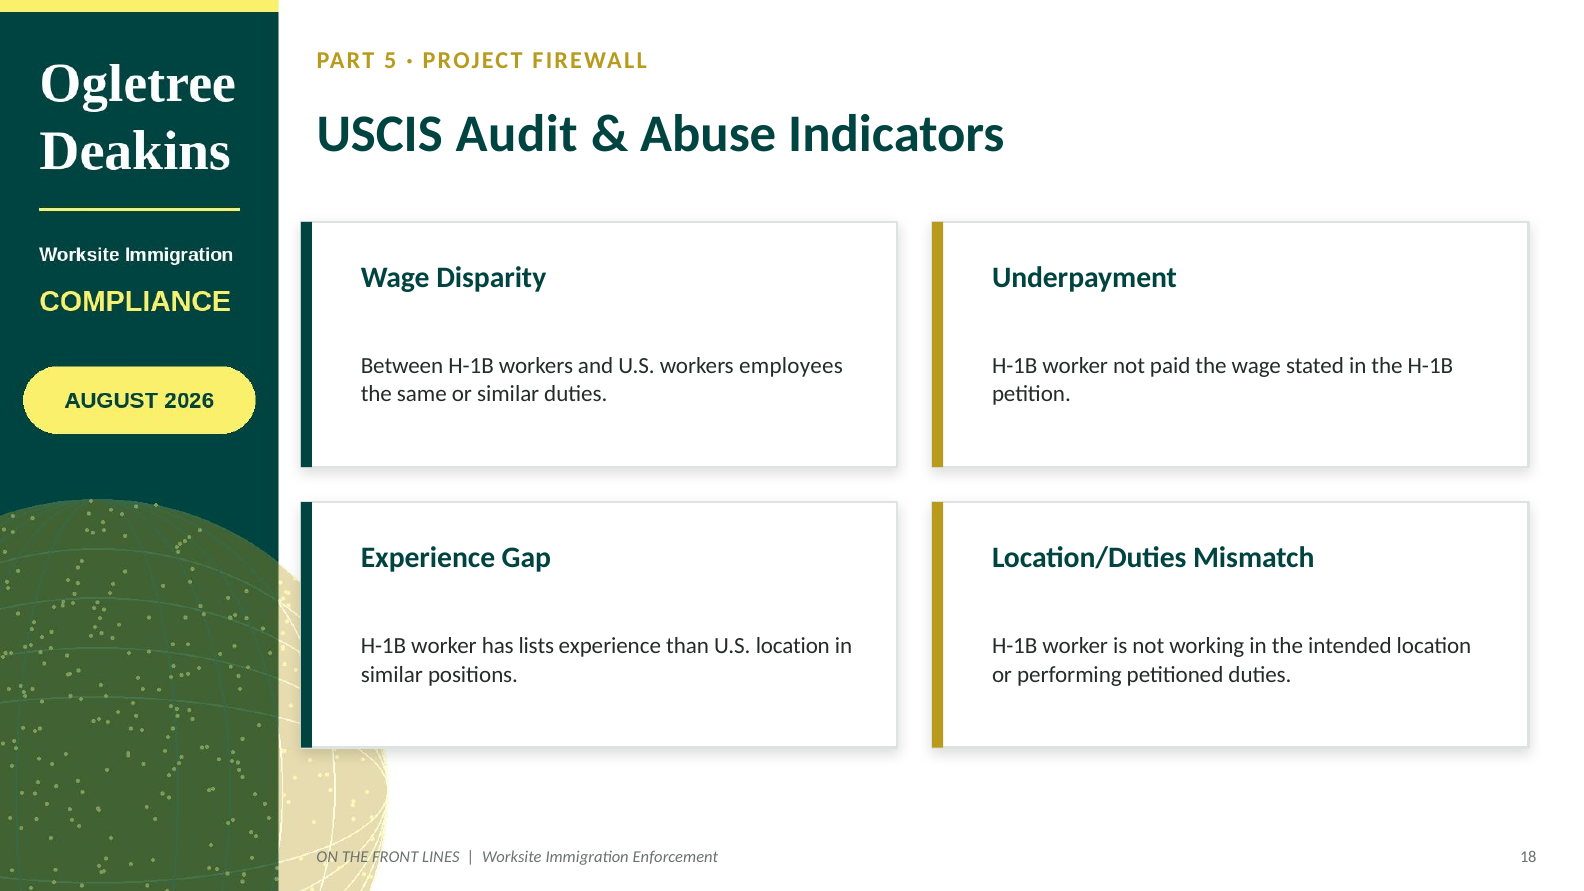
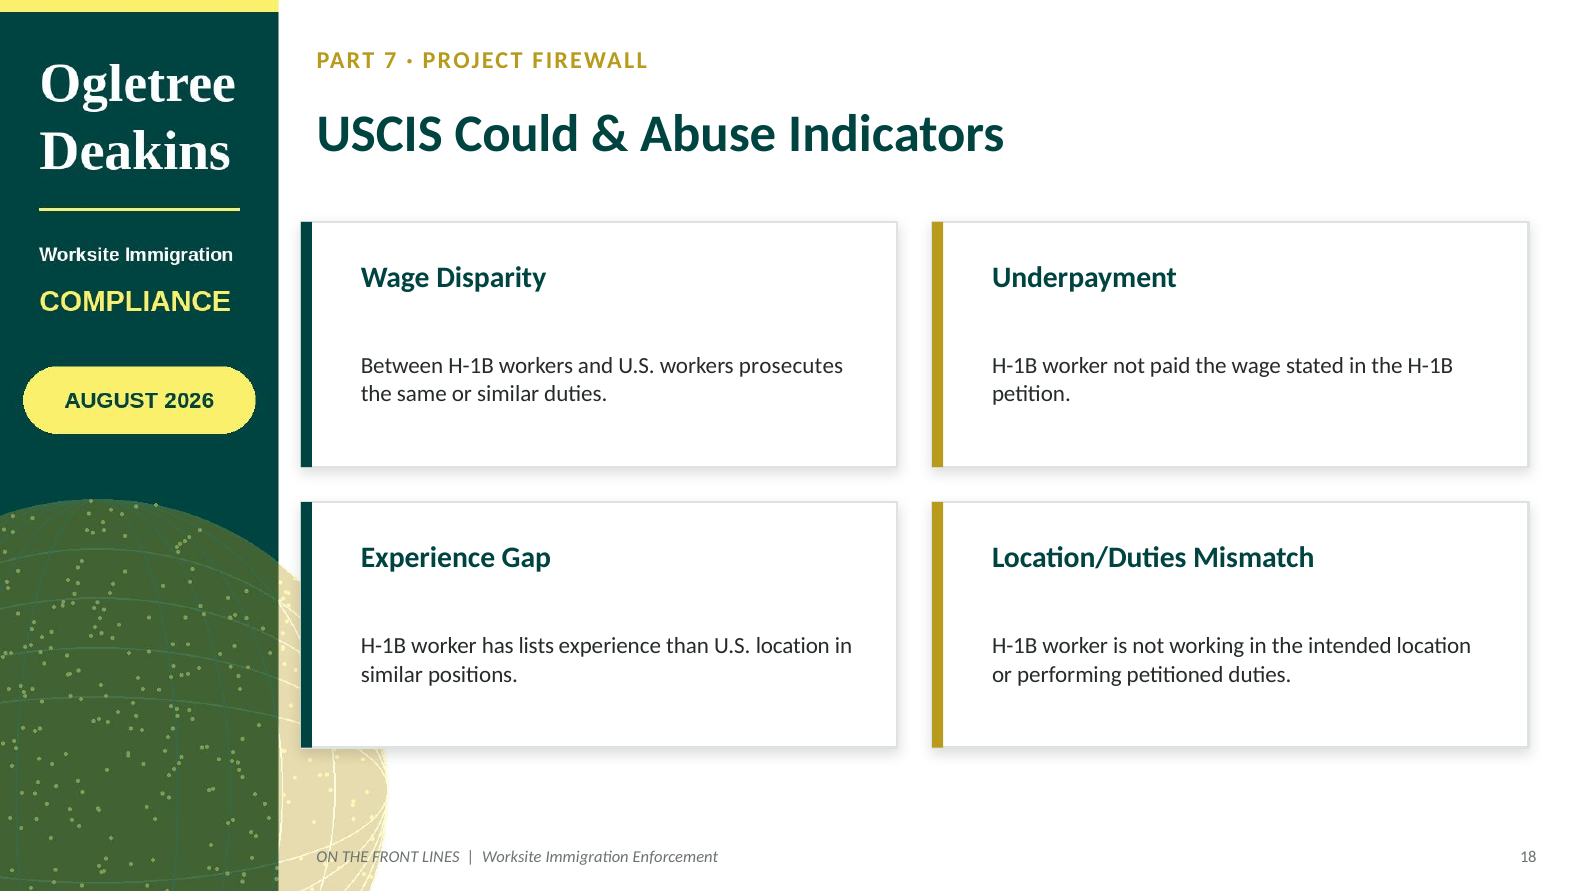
5: 5 -> 7
Audit: Audit -> Could
employees: employees -> prosecutes
